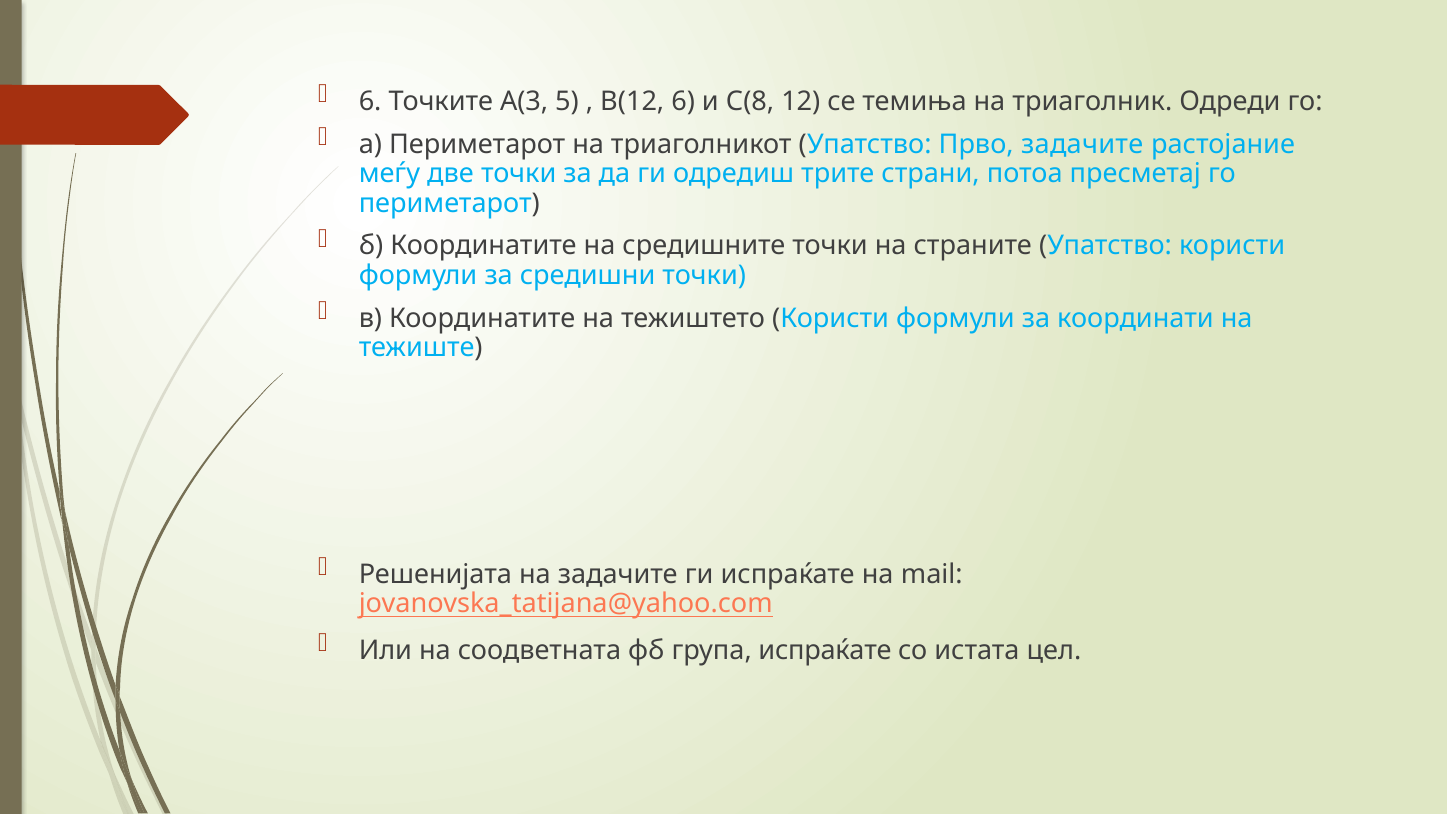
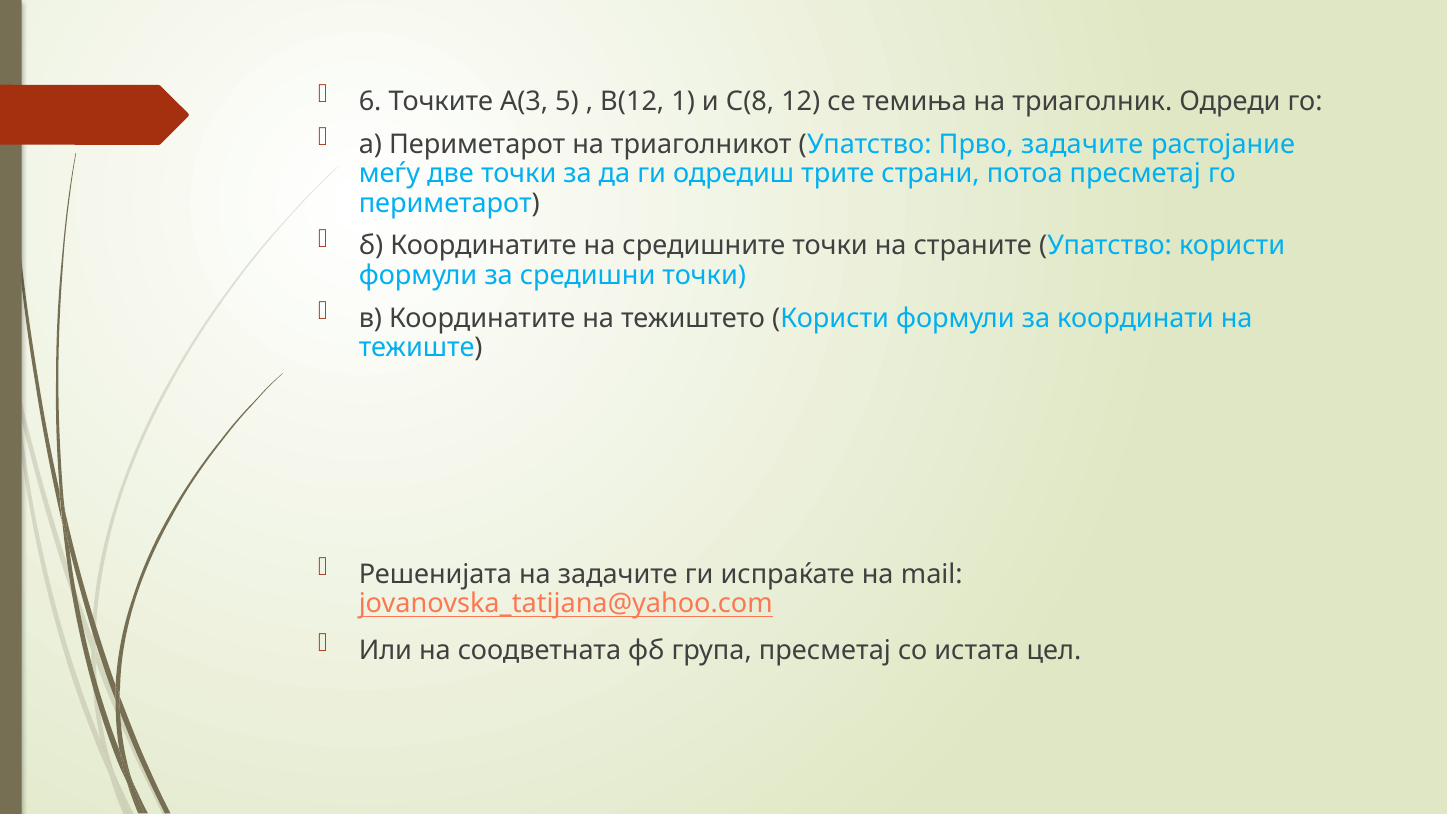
В(12 6: 6 -> 1
група испраќате: испраќате -> пресметај
